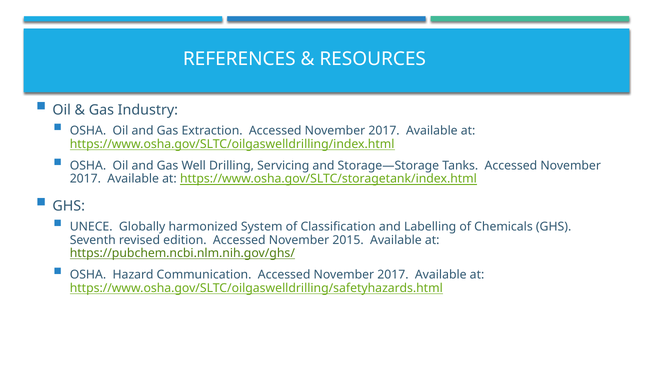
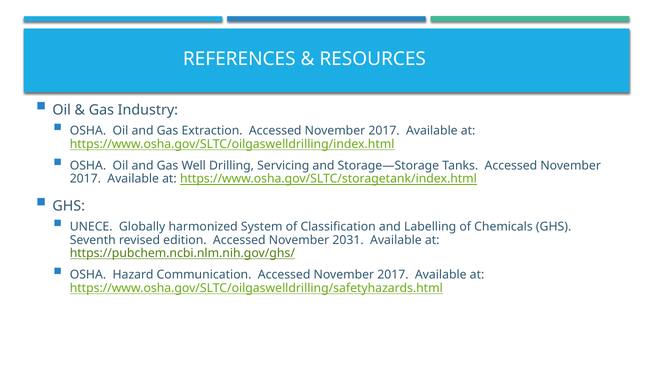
2015: 2015 -> 2031
